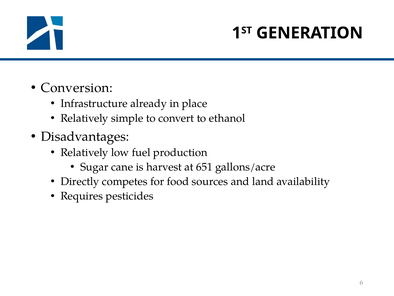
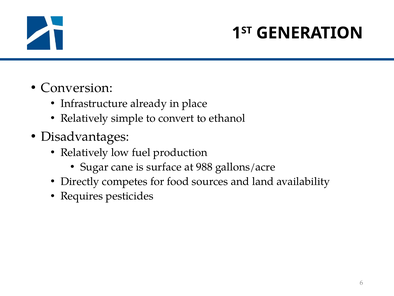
harvest: harvest -> surface
651: 651 -> 988
